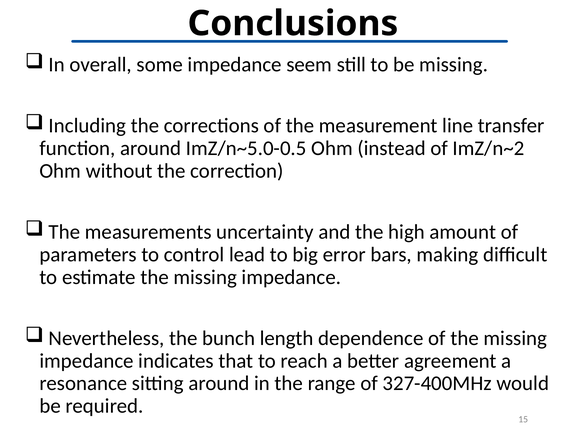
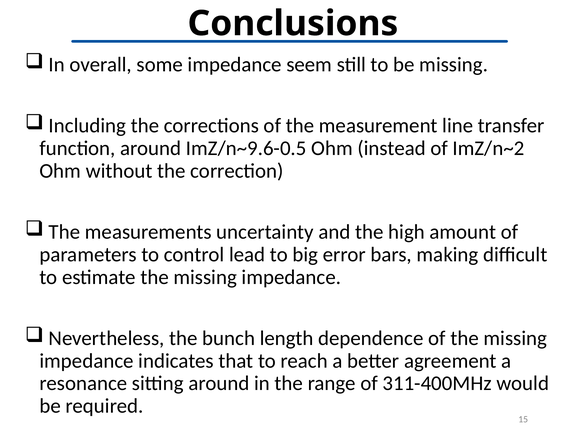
ImZ/n~5.0-0.5: ImZ/n~5.0-0.5 -> ImZ/n~9.6-0.5
327-400MHz: 327-400MHz -> 311-400MHz
